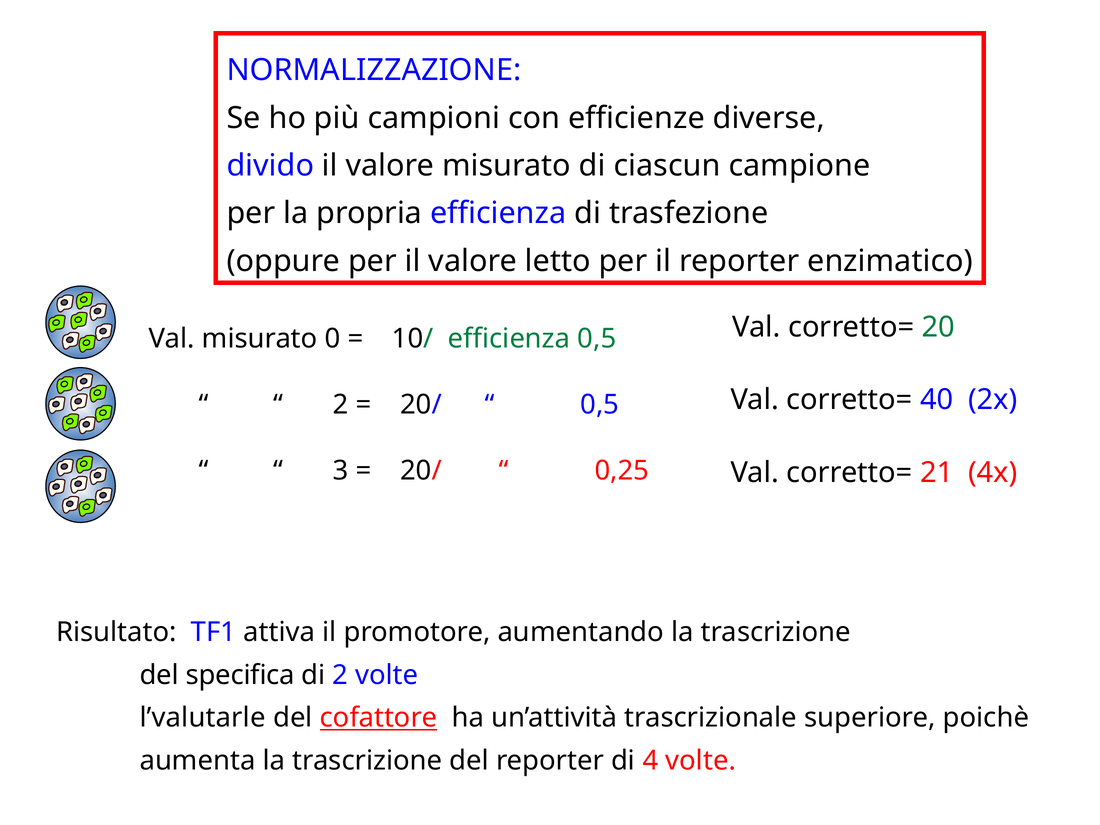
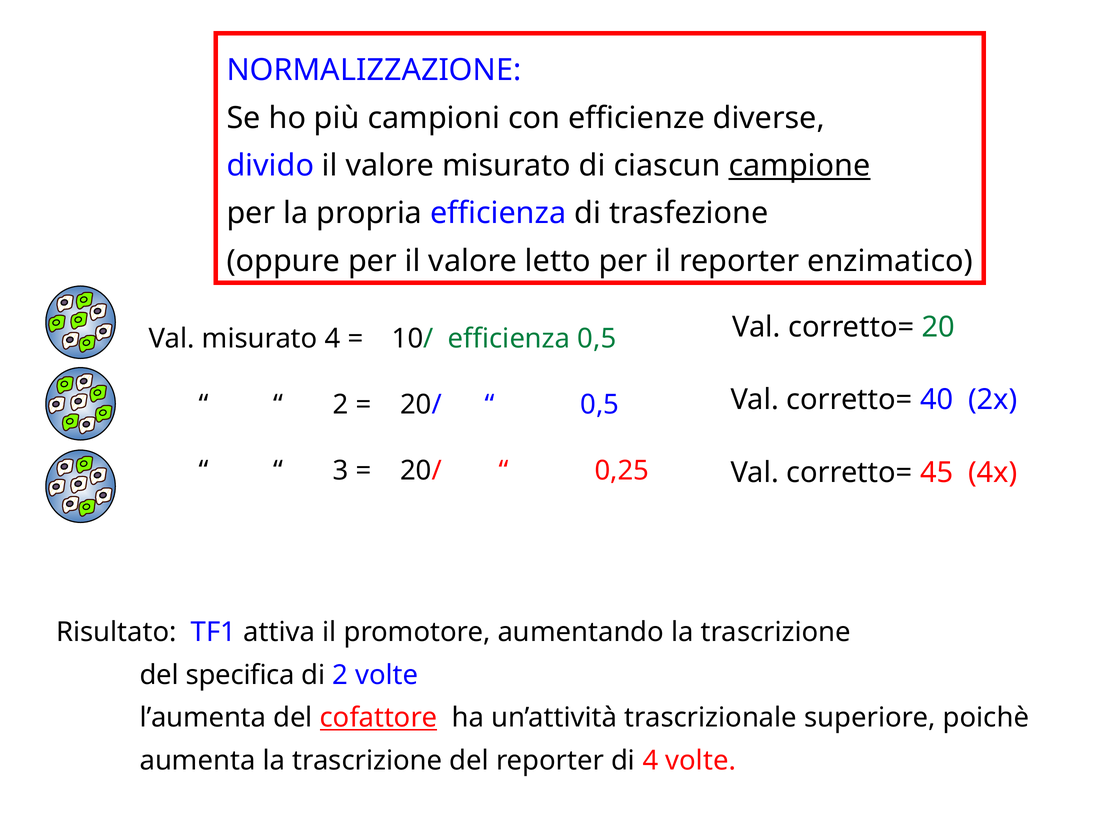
campione underline: none -> present
misurato 0: 0 -> 4
21: 21 -> 45
l’valutarle: l’valutarle -> l’aumenta
